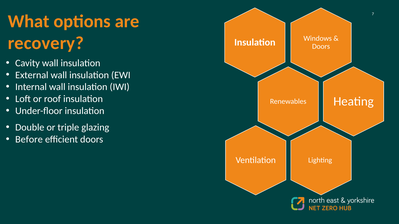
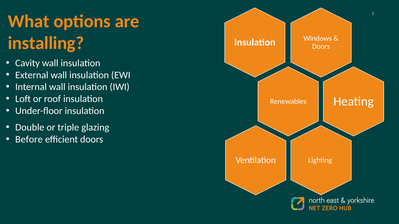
recovery: recovery -> installing
